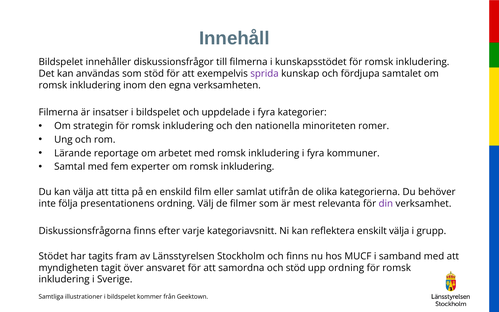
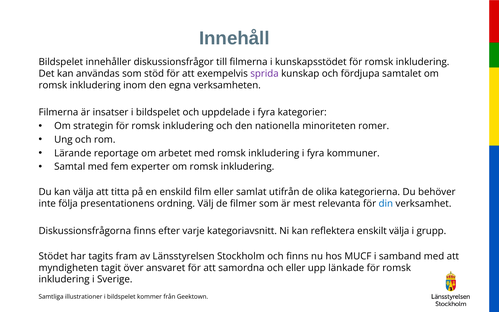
din colour: purple -> blue
och stöd: stöd -> eller
upp ordning: ordning -> länkade
